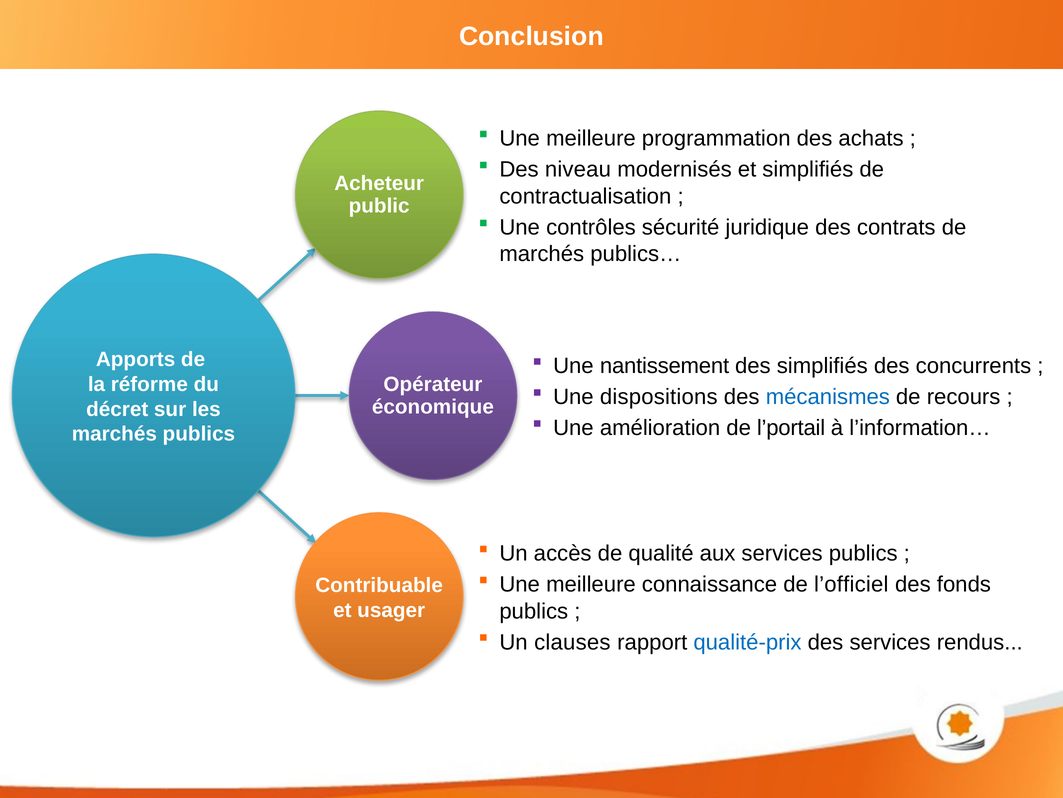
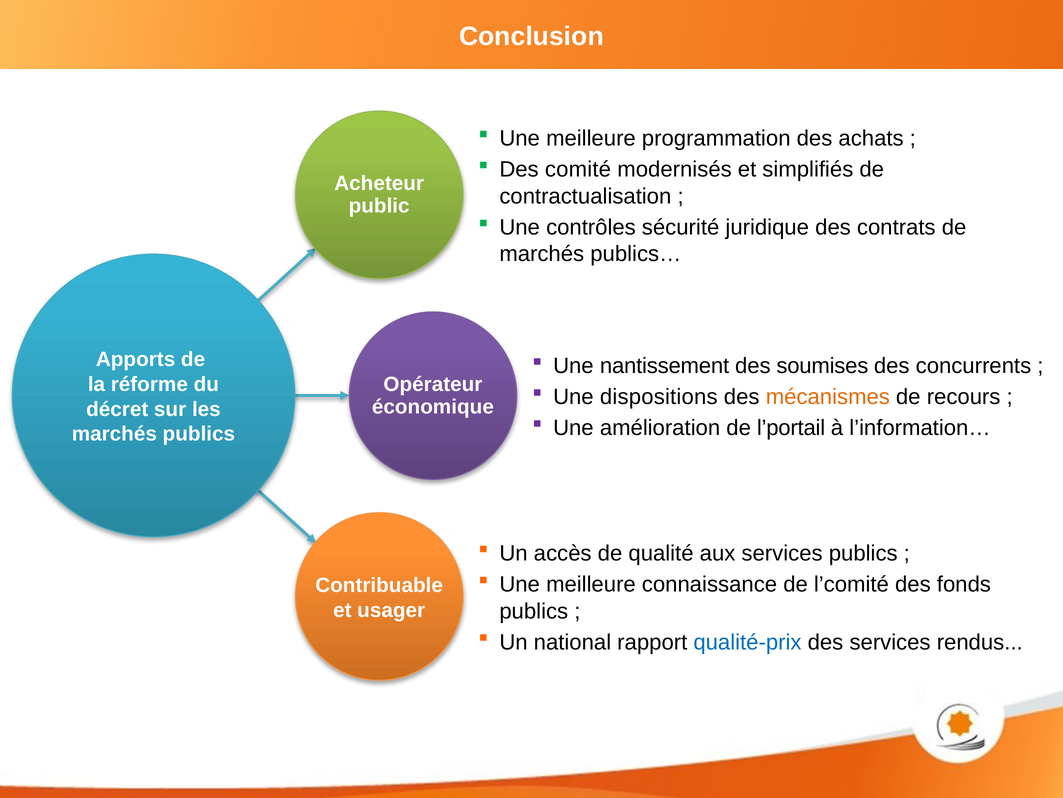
niveau: niveau -> comité
des simplifiés: simplifiés -> soumises
mécanismes colour: blue -> orange
l’officiel: l’officiel -> l’comité
clauses: clauses -> national
